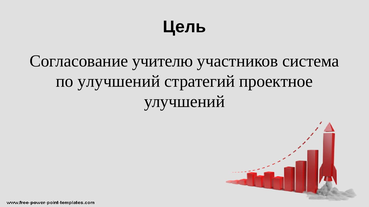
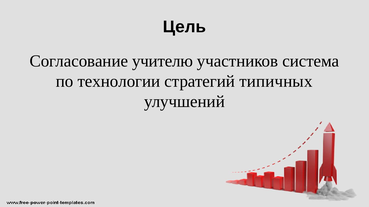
по улучшений: улучшений -> технологии
проектное: проектное -> типичных
